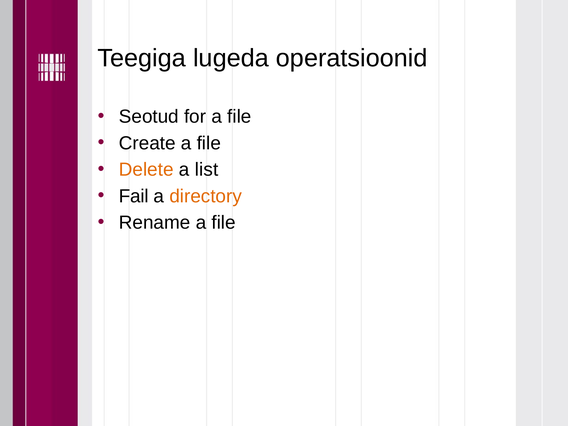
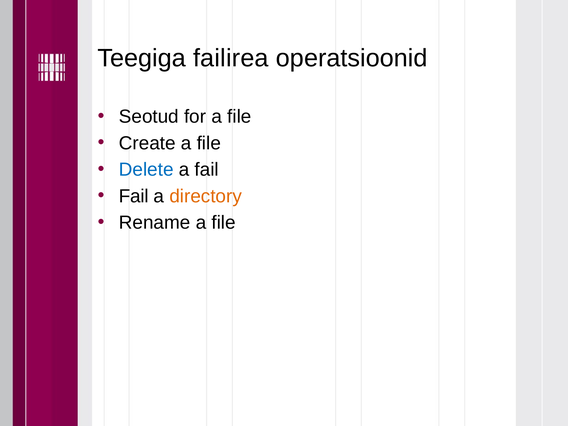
lugeda: lugeda -> failirea
Delete colour: orange -> blue
a list: list -> fail
